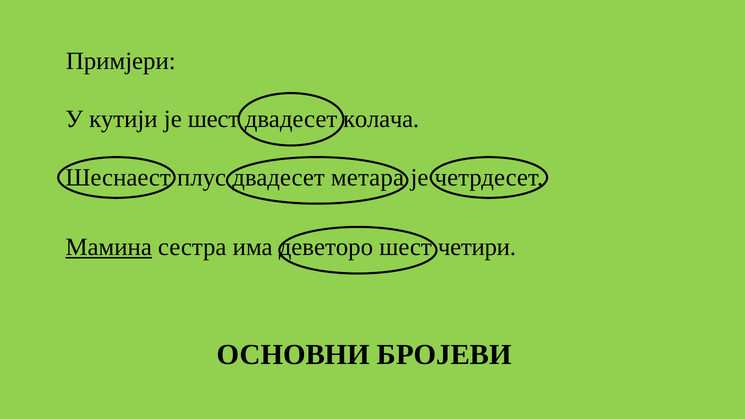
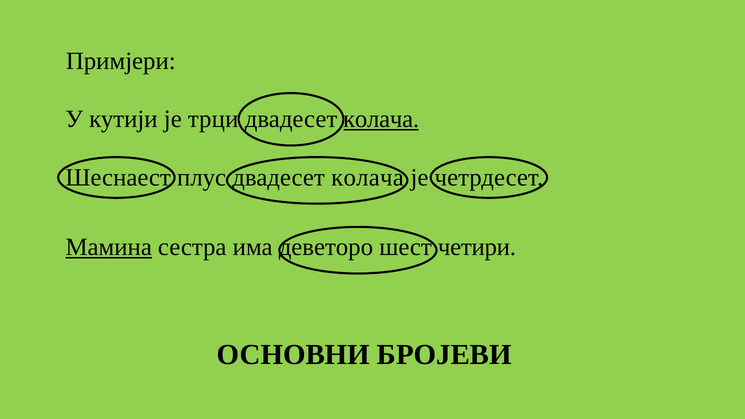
је шест: шест -> трци
колача at (381, 119) underline: none -> present
плус двадесет метара: метара -> колача
